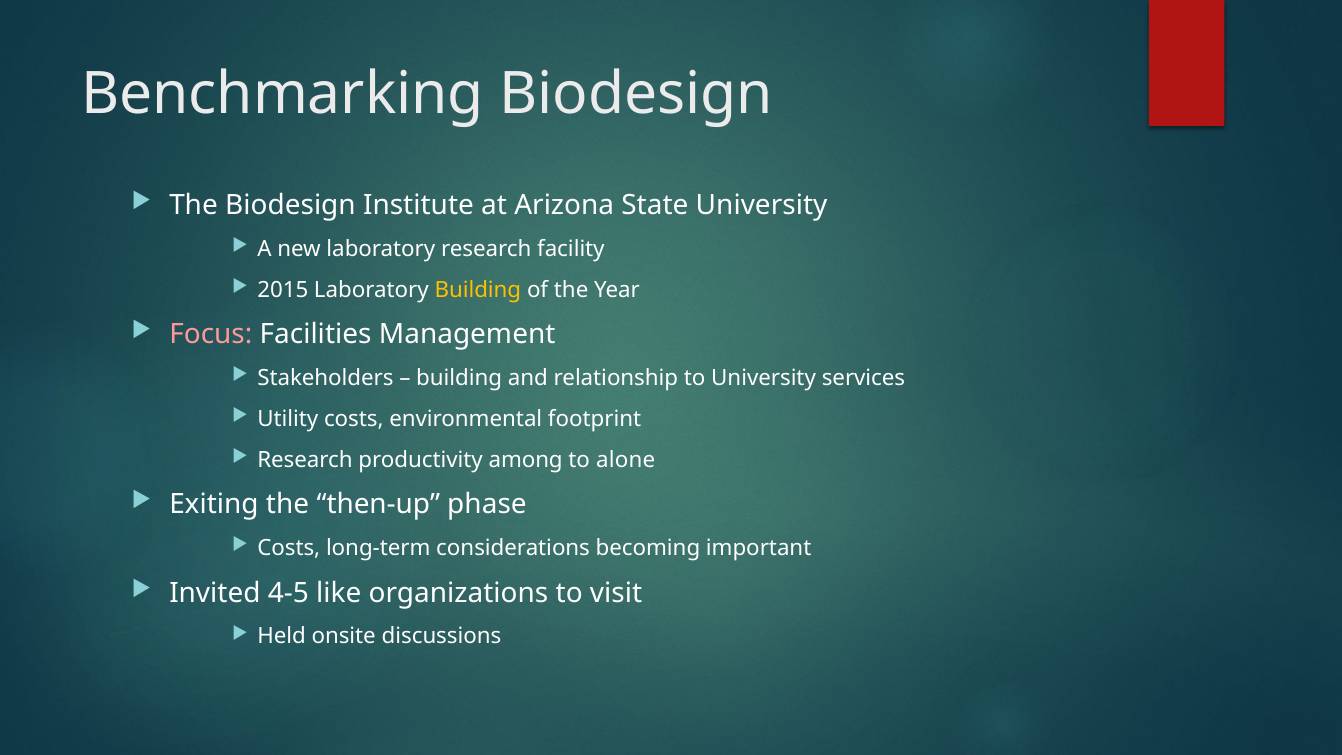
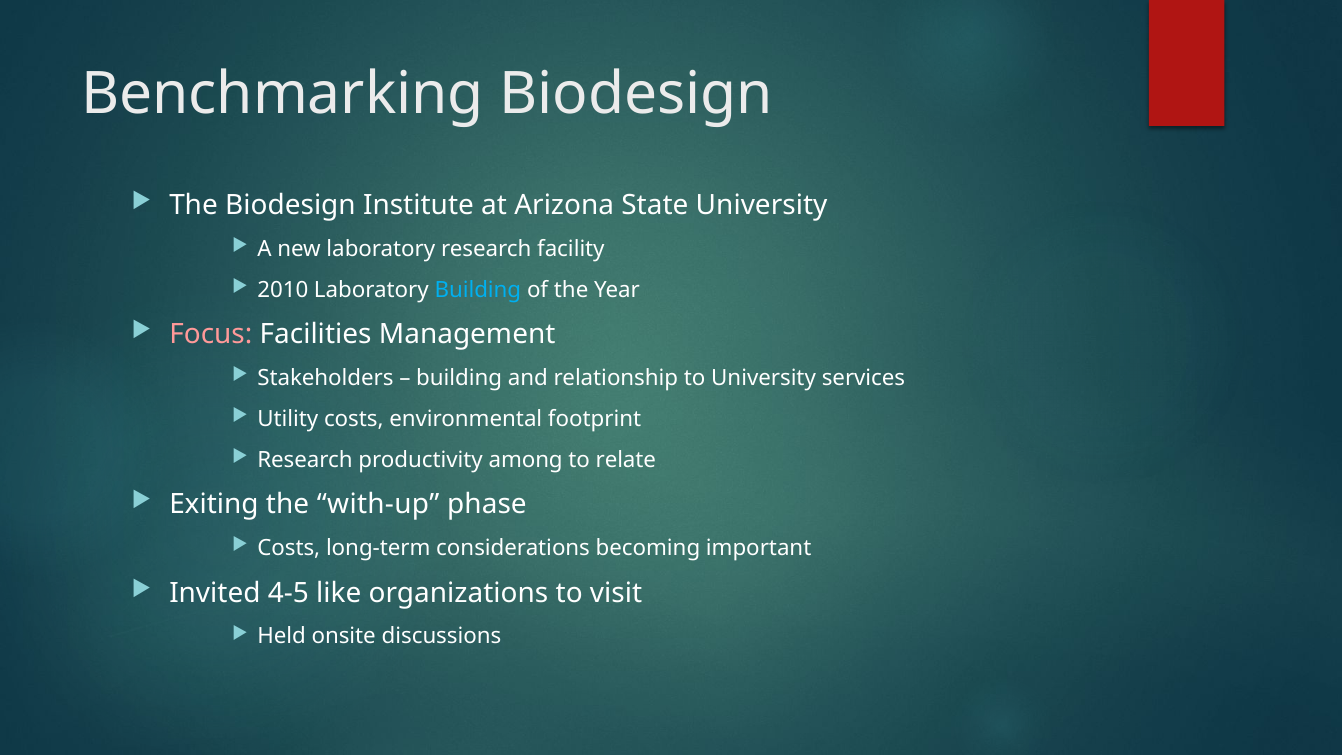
2015: 2015 -> 2010
Building at (478, 290) colour: yellow -> light blue
alone: alone -> relate
then-up: then-up -> with-up
